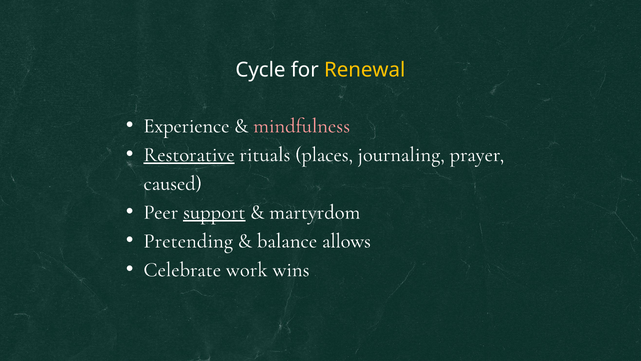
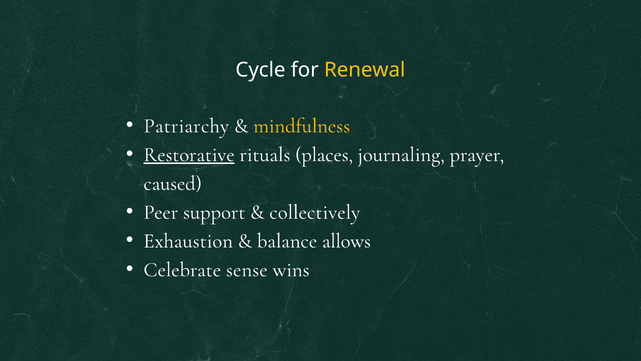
Experience: Experience -> Patriarchy
mindfulness colour: pink -> yellow
support underline: present -> none
martyrdom: martyrdom -> collectively
Pretending: Pretending -> Exhaustion
work: work -> sense
